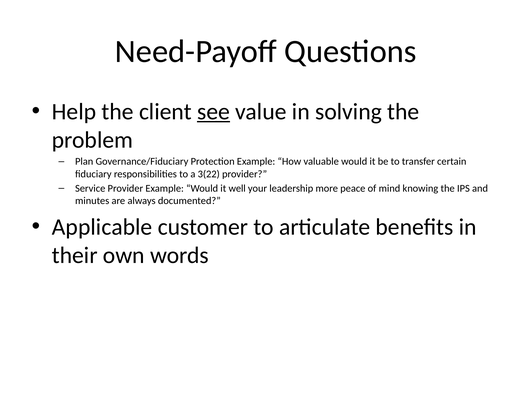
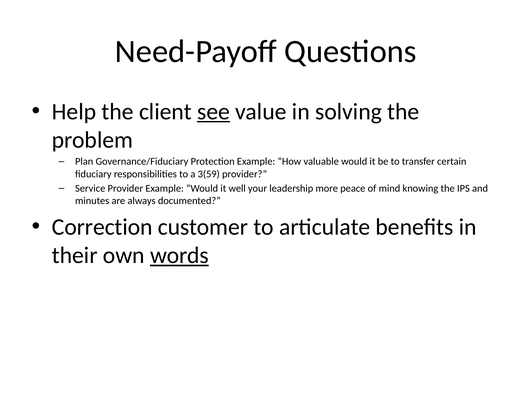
3(22: 3(22 -> 3(59
Applicable: Applicable -> Correction
words underline: none -> present
